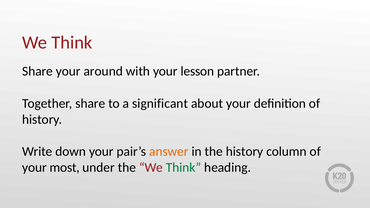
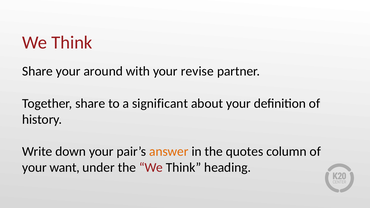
lesson: lesson -> revise
the history: history -> quotes
most: most -> want
Think at (183, 168) colour: green -> black
